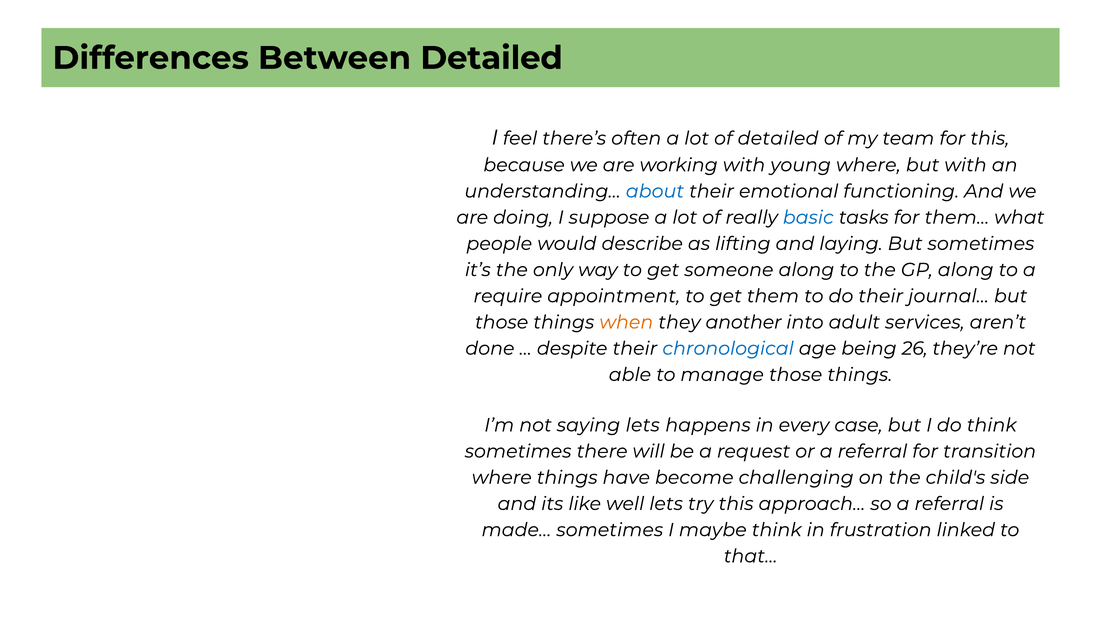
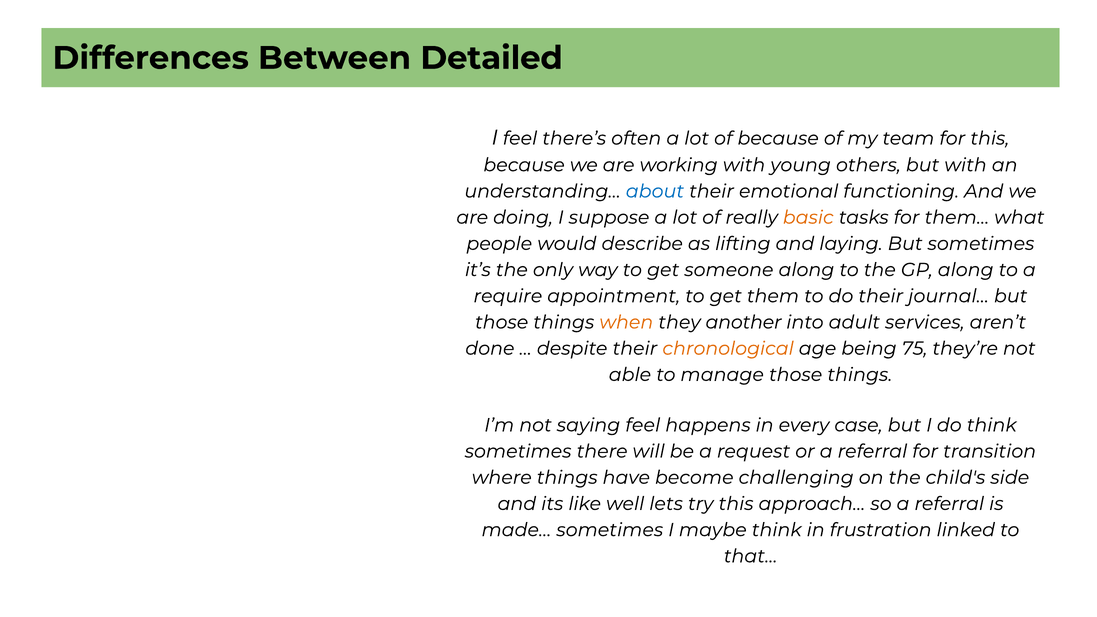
of detailed: detailed -> because
young where: where -> others
basic colour: blue -> orange
chronological colour: blue -> orange
26: 26 -> 75
saying lets: lets -> feel
